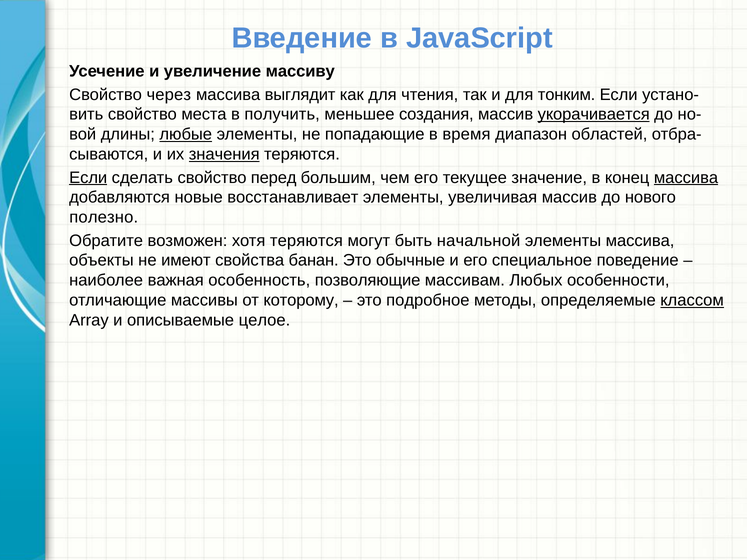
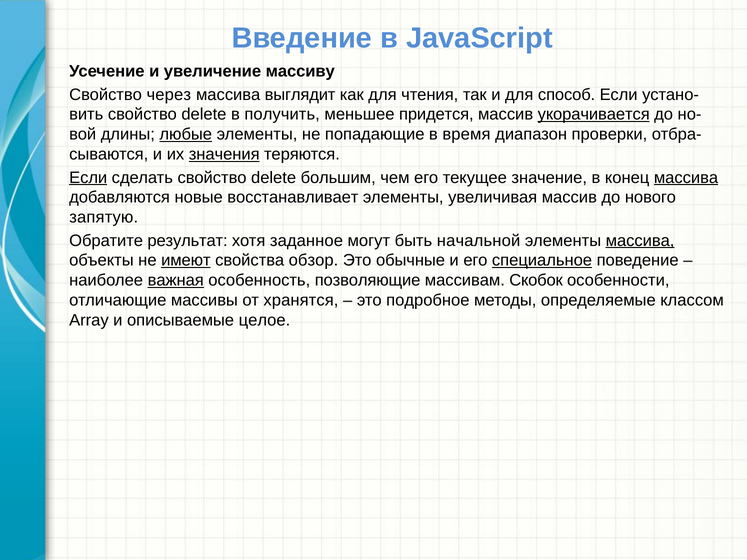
тонким: тонким -> способ
места at (204, 115): места -> delete
создания: создания -> придется
областей: областей -> проверки
сделать свойство перед: перед -> delete
полезно: полезно -> запятую
возможен: возможен -> результат
хотя теряются: теряются -> заданное
массива at (640, 241) underline: none -> present
имеют underline: none -> present
банан: банан -> обзор
специальное underline: none -> present
важная underline: none -> present
Любых: Любых -> Скобок
которому: которому -> хранятся
классом underline: present -> none
